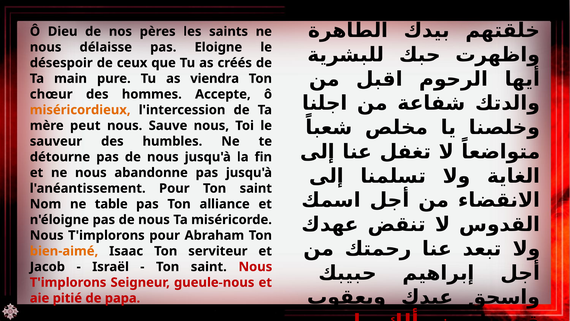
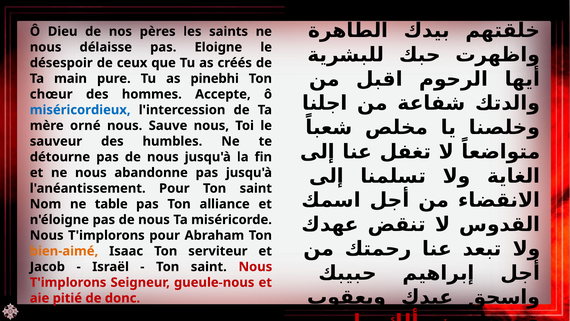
viendra: viendra -> pinebhi
miséricordieux colour: orange -> blue
peut: peut -> orné
papa: papa -> donc
